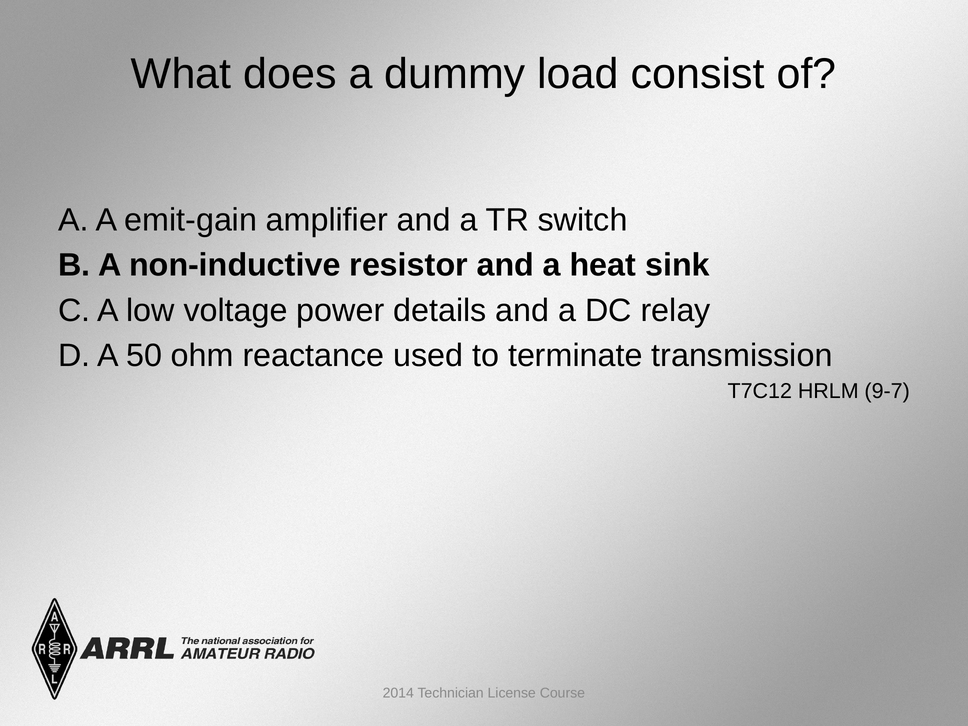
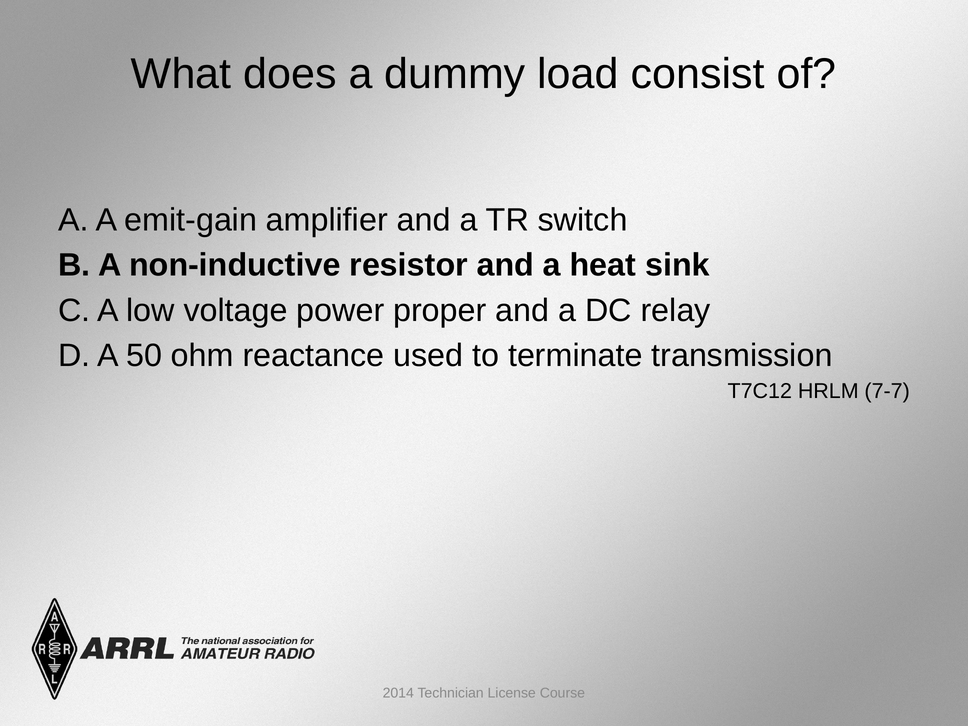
details: details -> proper
9-7: 9-7 -> 7-7
